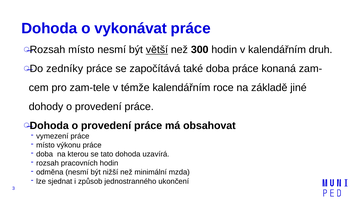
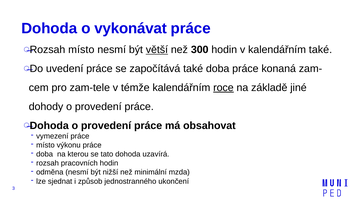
kalendářním druh: druh -> také
zedníky: zedníky -> uvedení
roce underline: none -> present
